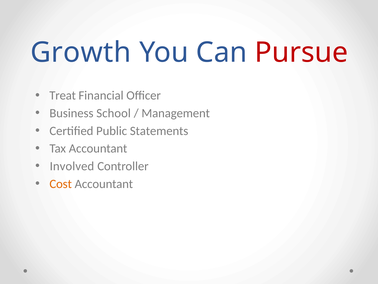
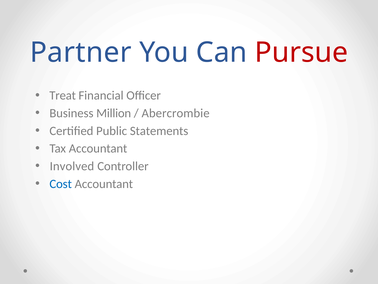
Growth: Growth -> Partner
School: School -> Million
Management: Management -> Abercrombie
Cost colour: orange -> blue
